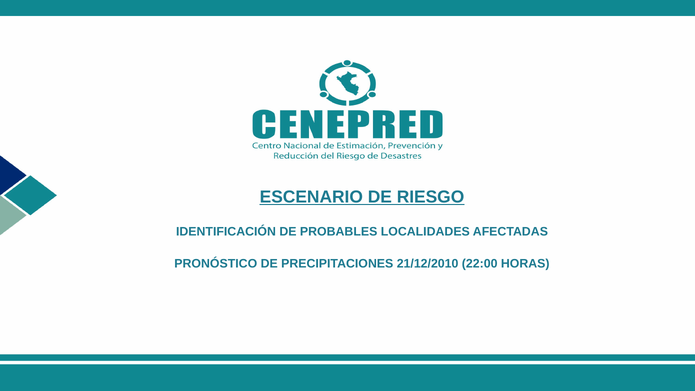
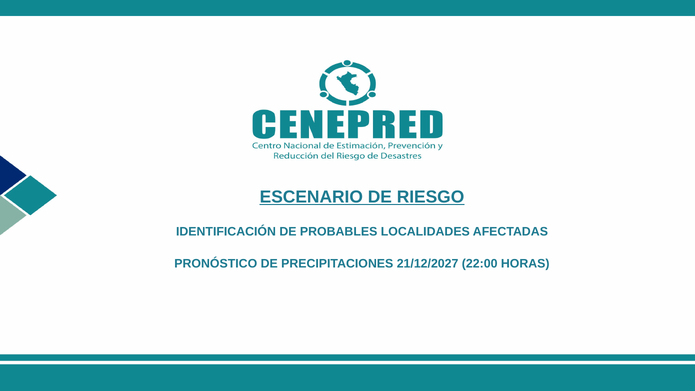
21/12/2010: 21/12/2010 -> 21/12/2027
